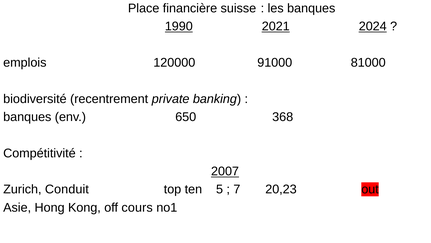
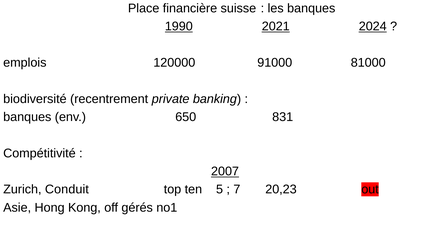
368: 368 -> 831
cours: cours -> gérés
